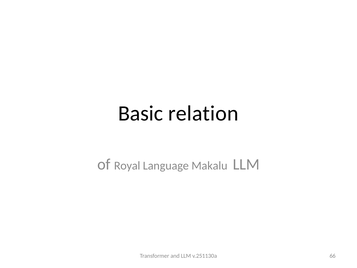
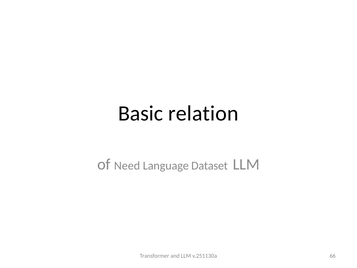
Royal: Royal -> Need
Makalu: Makalu -> Dataset
